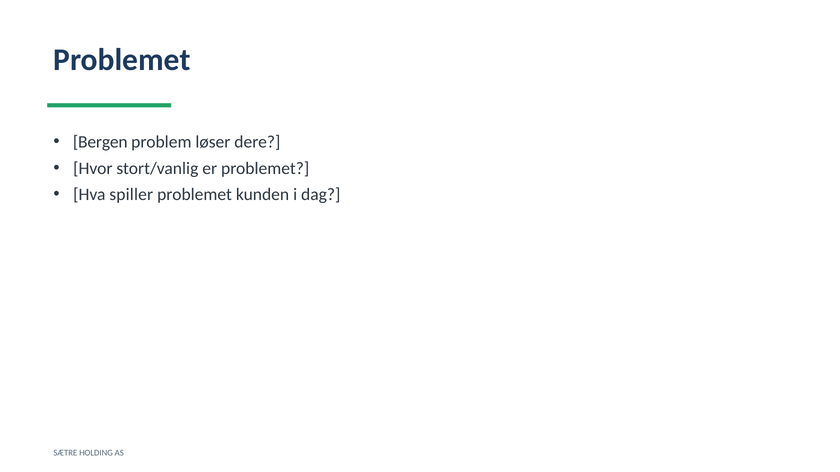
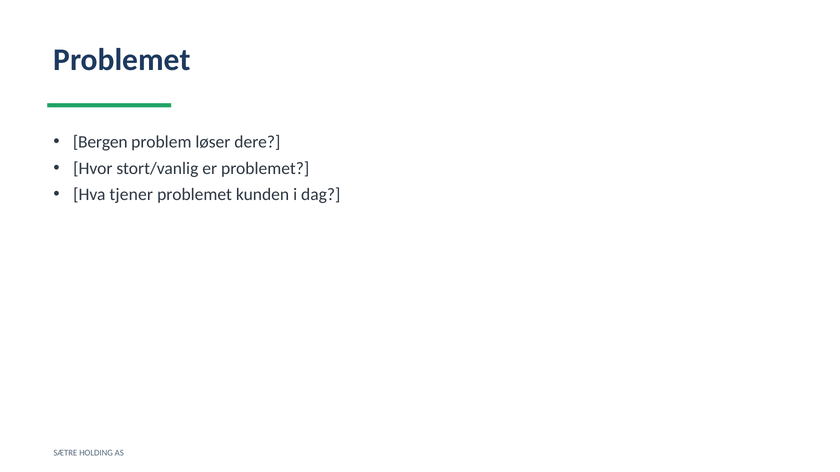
spiller: spiller -> tjener
